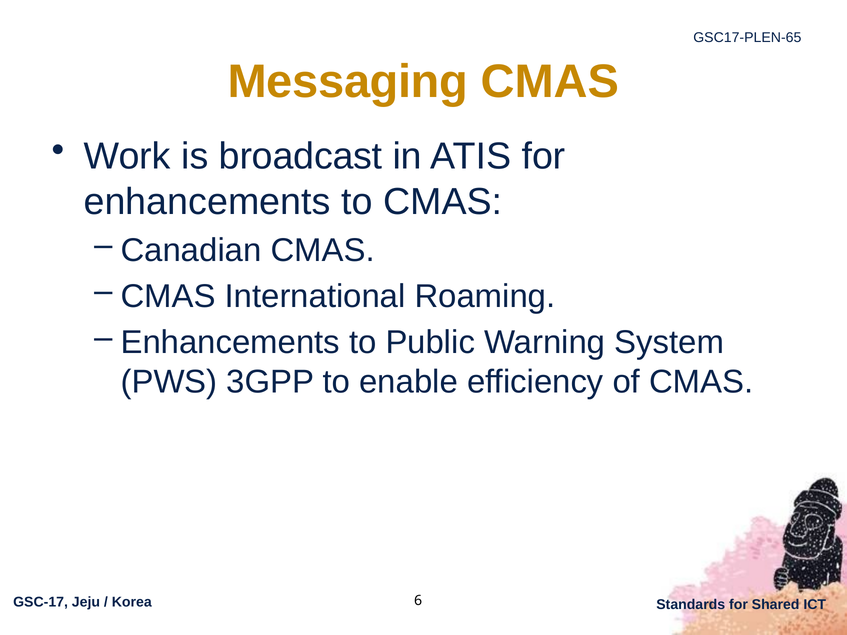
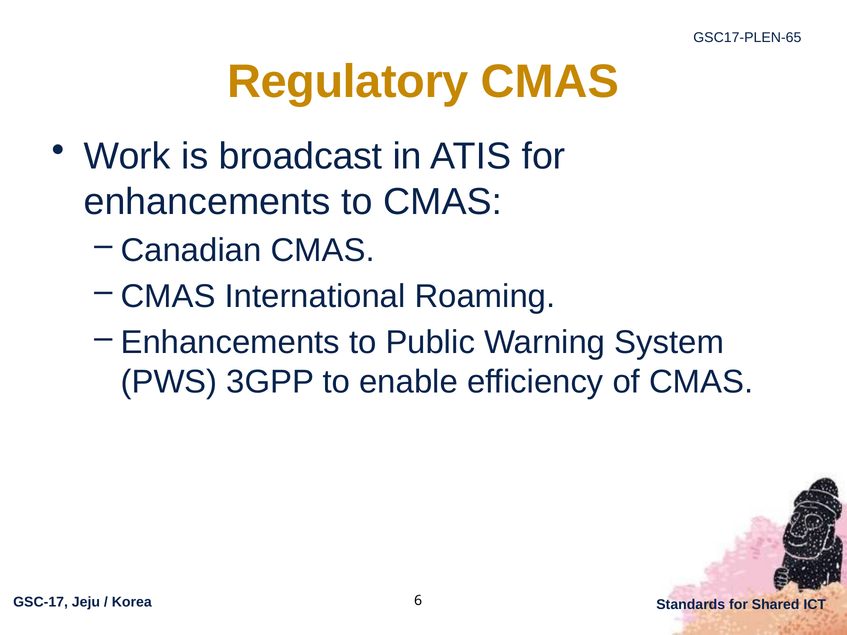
Messaging: Messaging -> Regulatory
